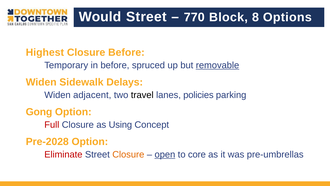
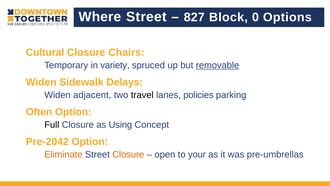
Would: Would -> Where
770: 770 -> 827
8: 8 -> 0
Highest: Highest -> Cultural
Closure Before: Before -> Chairs
in before: before -> variety
Gong: Gong -> Often
Full colour: red -> black
Pre-2028: Pre-2028 -> Pre-2042
Eliminate colour: red -> orange
open underline: present -> none
core: core -> your
